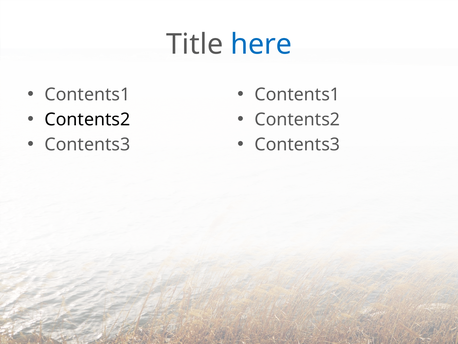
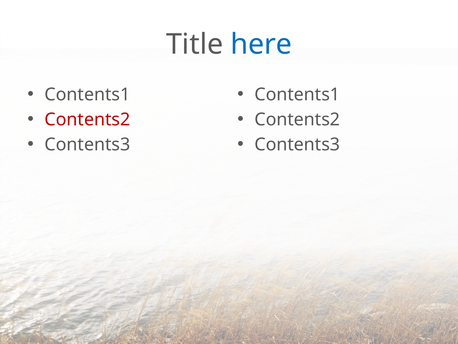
Contents2 at (87, 119) colour: black -> red
